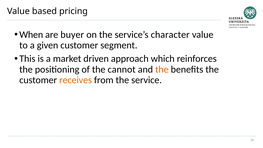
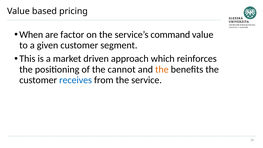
buyer: buyer -> factor
character: character -> command
receives colour: orange -> blue
